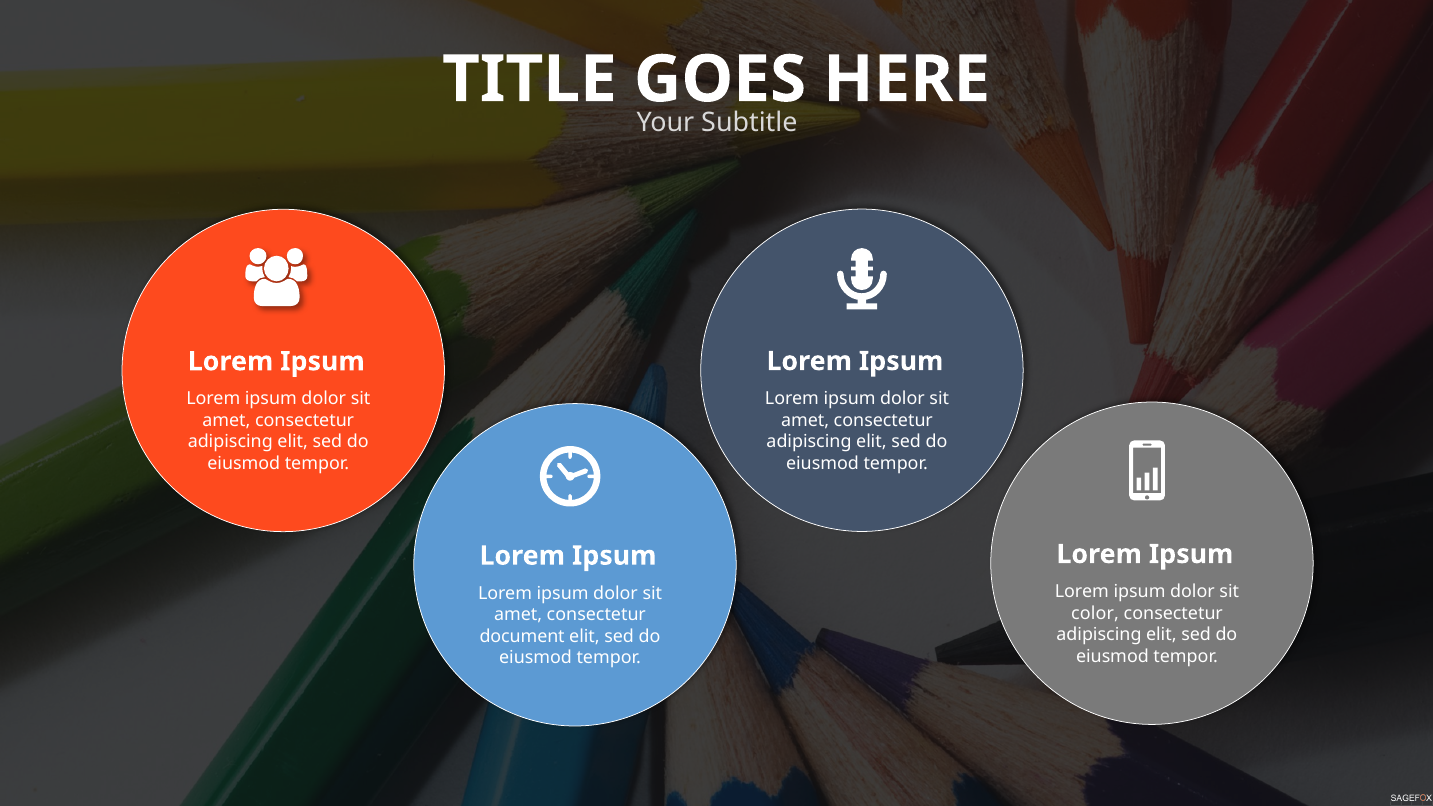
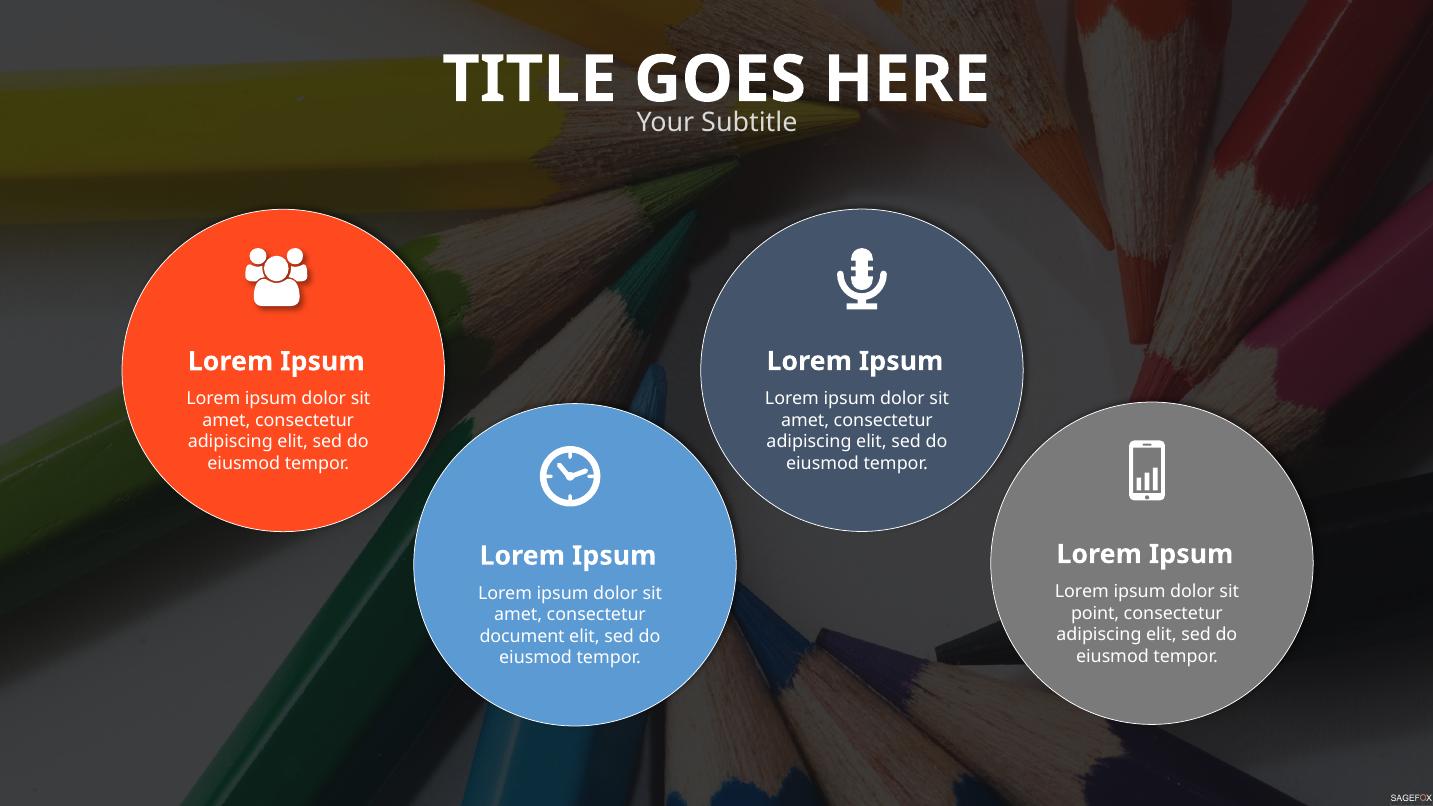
color: color -> point
